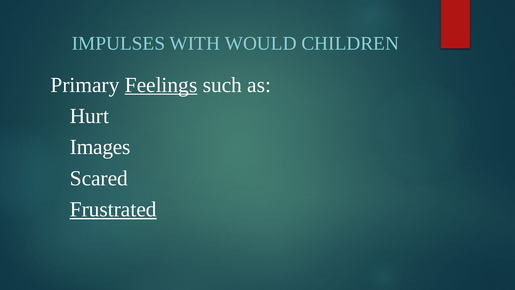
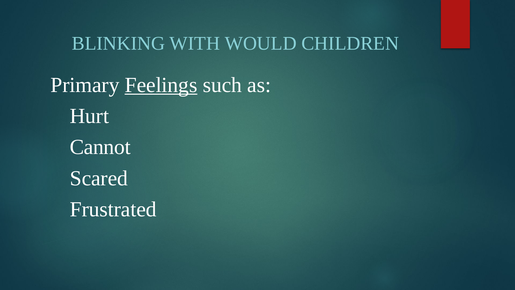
IMPULSES: IMPULSES -> BLINKING
Images: Images -> Cannot
Frustrated underline: present -> none
